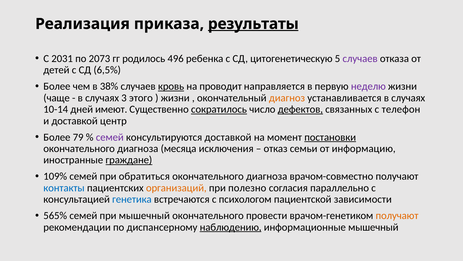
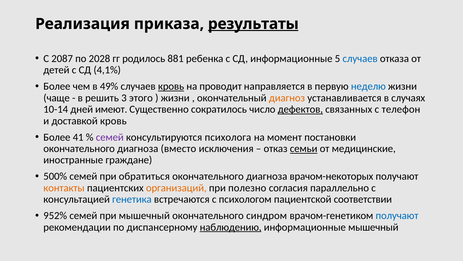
2031: 2031 -> 2087
2073: 2073 -> 2028
496: 496 -> 881
СД цитогенетическую: цитогенетическую -> информационные
случаев at (360, 58) colour: purple -> blue
6,5%: 6,5% -> 4,1%
38%: 38% -> 49%
неделю colour: purple -> blue
случаях at (102, 98): случаях -> решить
сократилось underline: present -> none
доставкой центр: центр -> кровь
79: 79 -> 41
консультируются доставкой: доставкой -> психолога
постановки underline: present -> none
месяца: месяца -> вместо
семьи underline: none -> present
информацию: информацию -> медицинские
граждане underline: present -> none
109%: 109% -> 500%
врачом-совместно: врачом-совместно -> врачом-некоторых
контакты colour: blue -> orange
зависимости: зависимости -> соответствии
565%: 565% -> 952%
провести: провести -> синдром
получают at (397, 215) colour: orange -> blue
